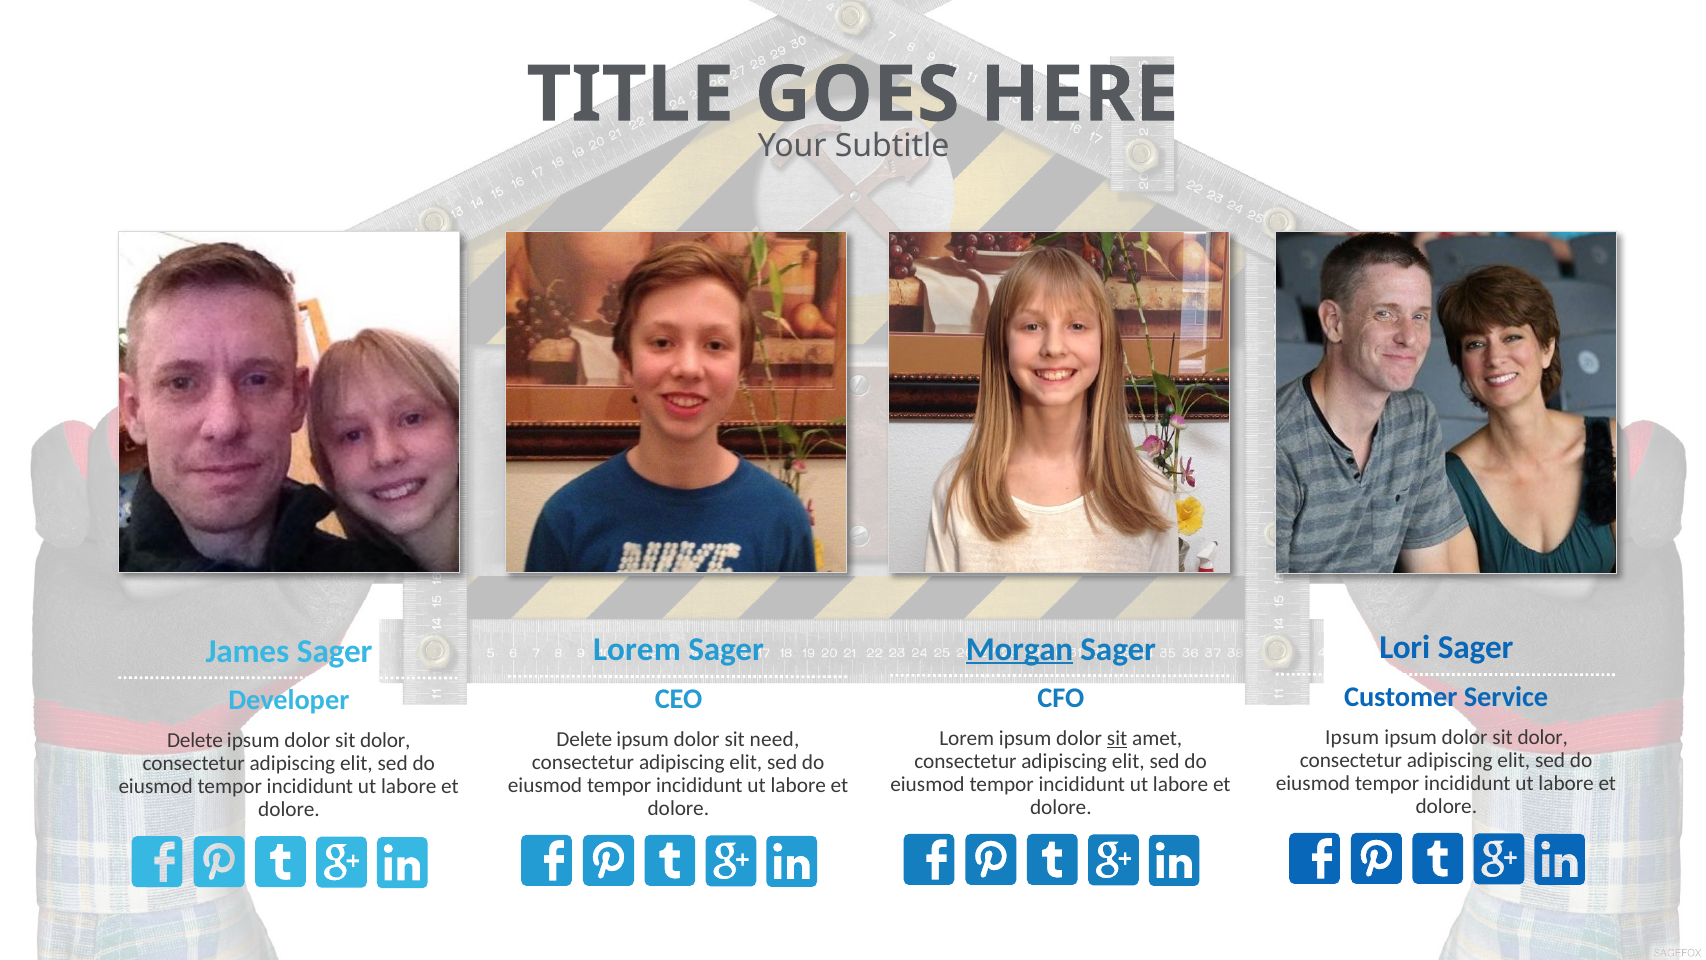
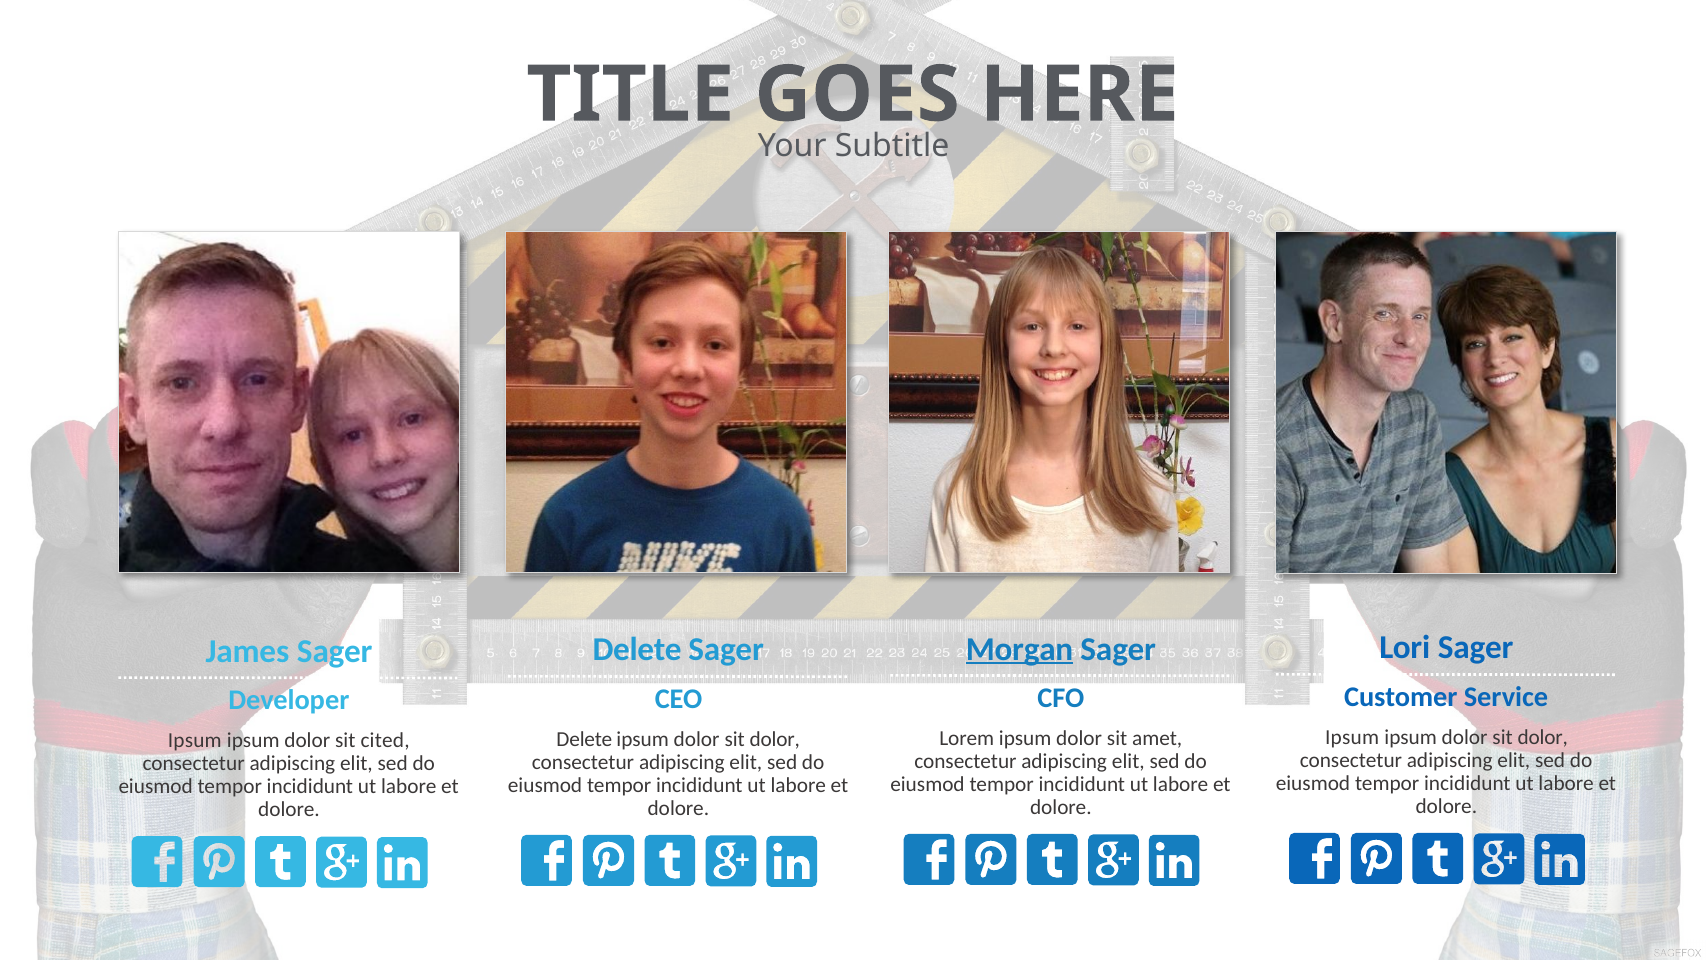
Lorem at (637, 650): Lorem -> Delete
sit at (1117, 738) underline: present -> none
need at (775, 739): need -> dolor
Delete at (195, 740): Delete -> Ipsum
dolor at (385, 740): dolor -> cited
